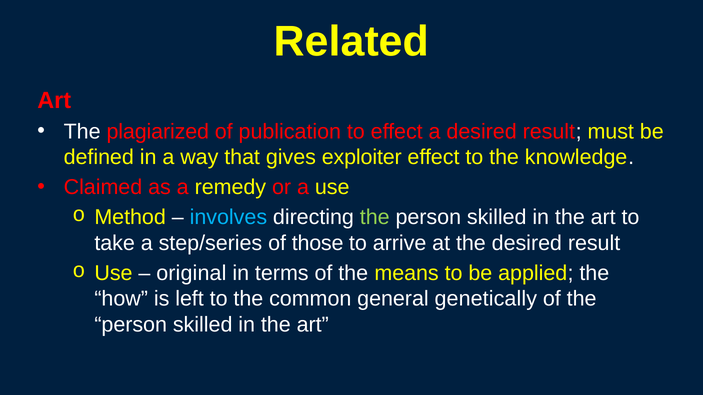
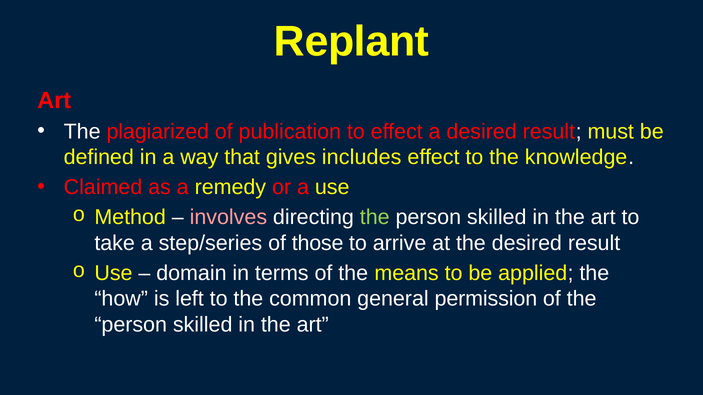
Related: Related -> Replant
exploiter: exploiter -> includes
involves colour: light blue -> pink
original: original -> domain
genetically: genetically -> permission
